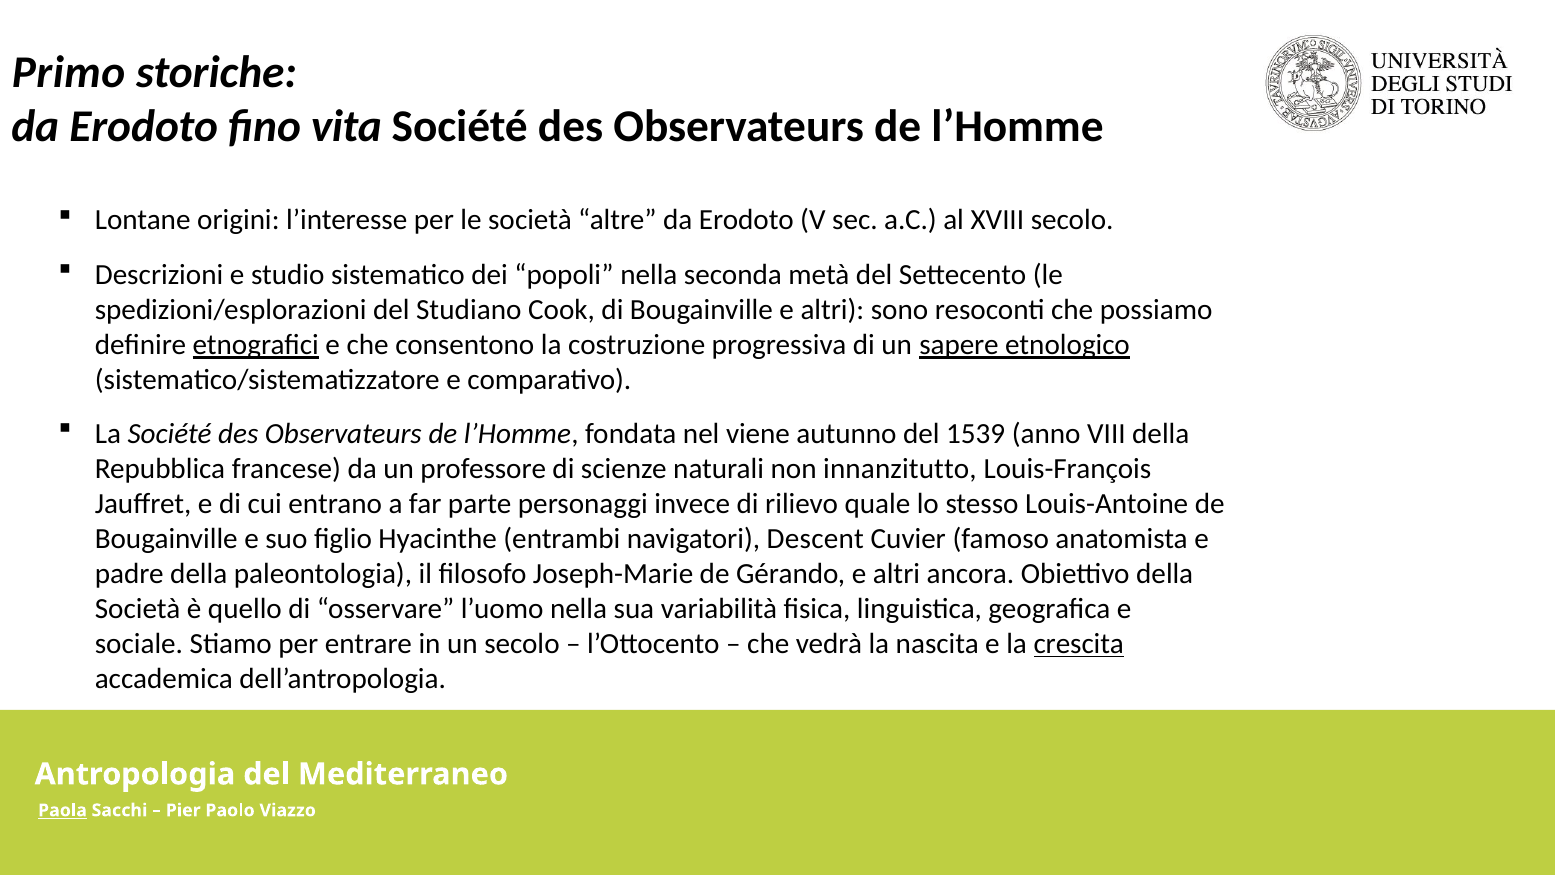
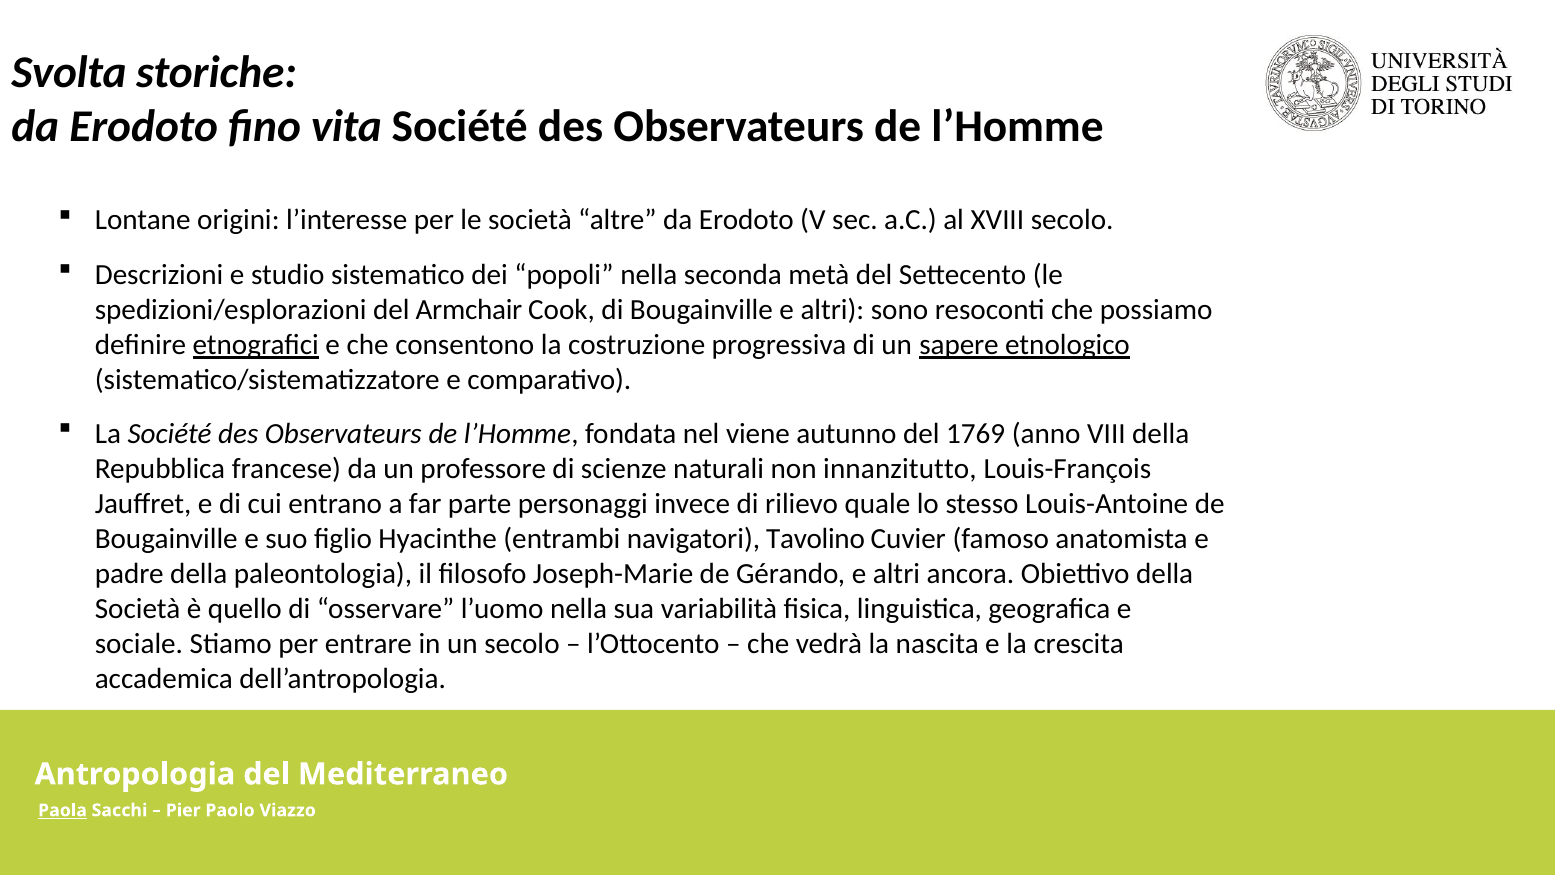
Primo: Primo -> Svolta
Studiano: Studiano -> Armchair
1539: 1539 -> 1769
Descent: Descent -> Tavolino
crescita underline: present -> none
